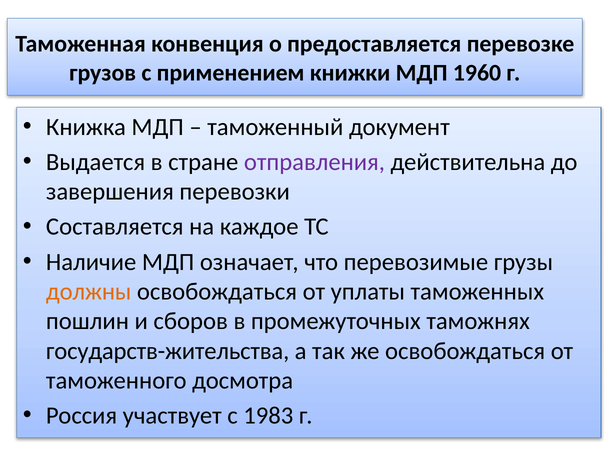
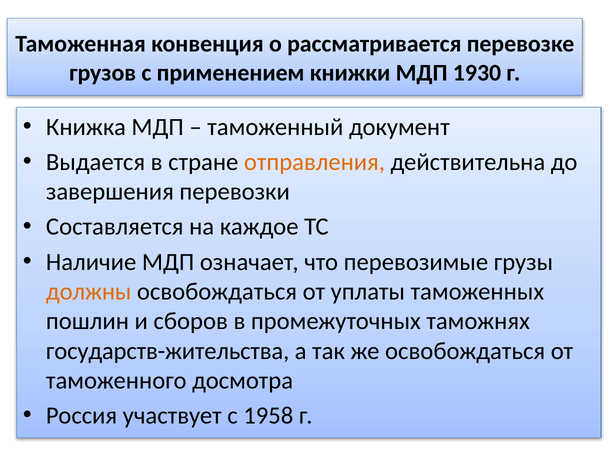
предоставляется: предоставляется -> рассматривается
1960: 1960 -> 1930
отправления colour: purple -> orange
1983: 1983 -> 1958
